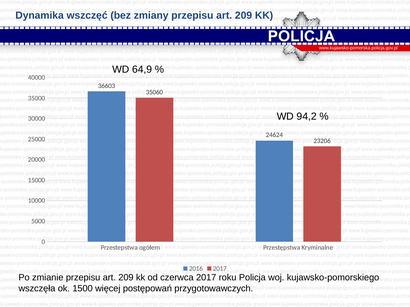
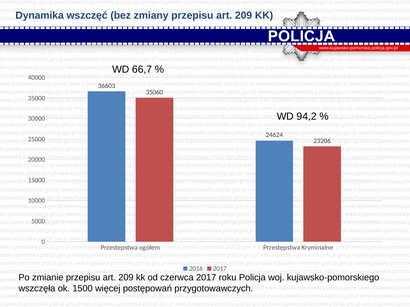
64,9: 64,9 -> 66,7
